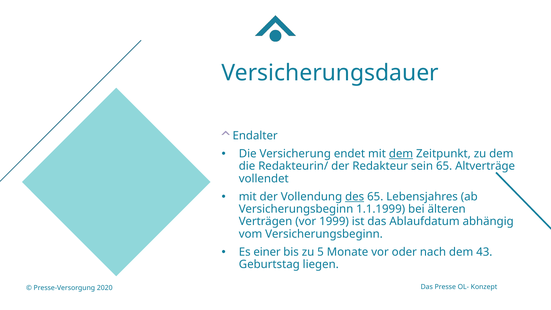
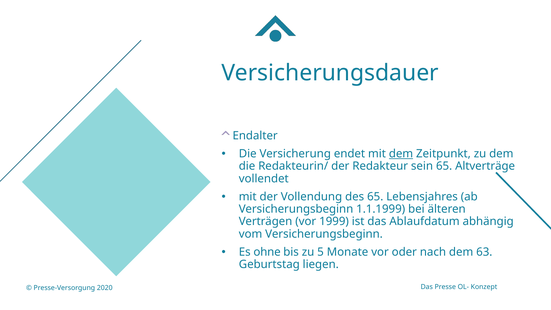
des underline: present -> none
einer: einer -> ohne
43: 43 -> 63
